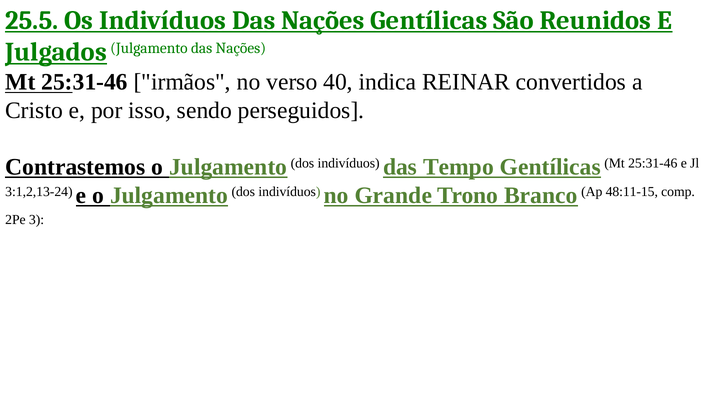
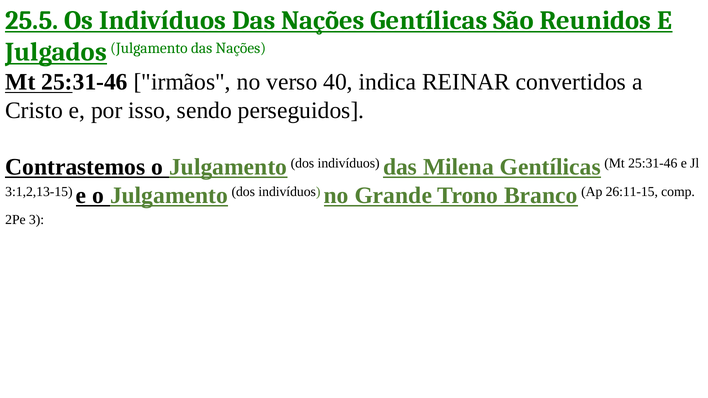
Tempo: Tempo -> Milena
3:1,2,13-24: 3:1,2,13-24 -> 3:1,2,13-15
48:11-15: 48:11-15 -> 26:11-15
